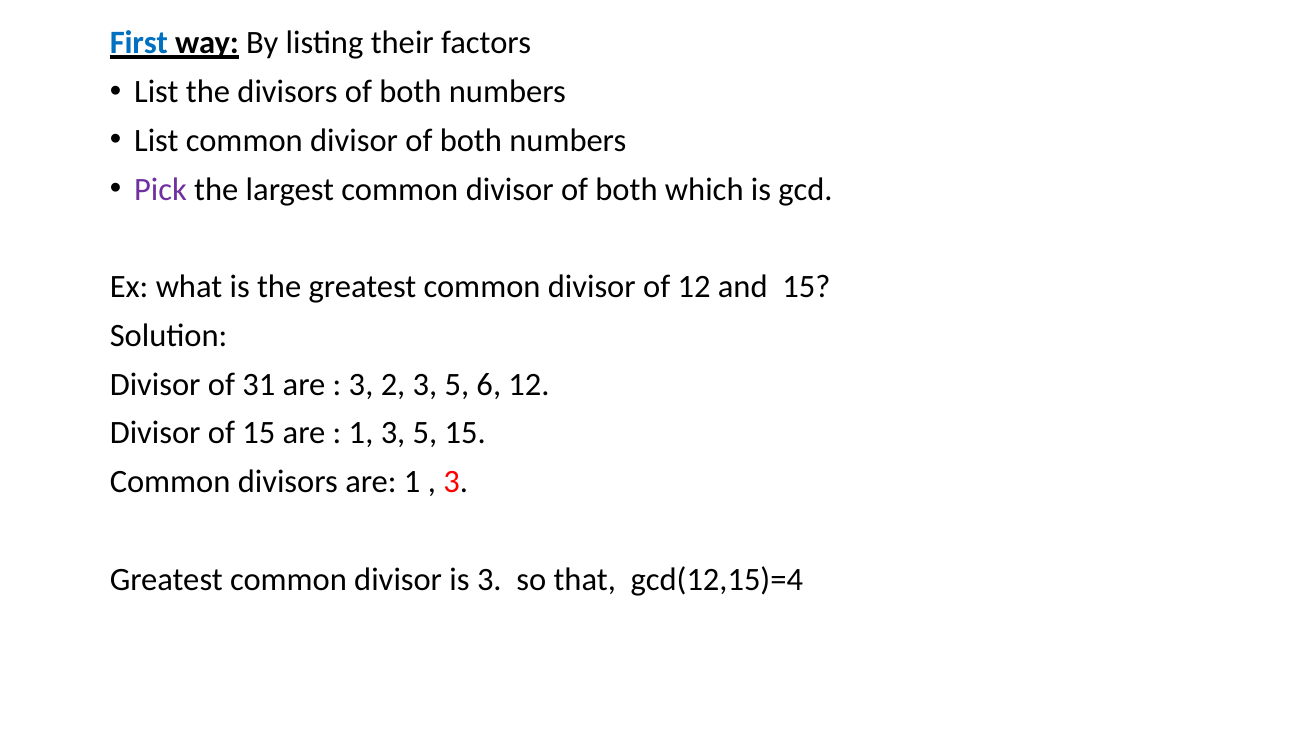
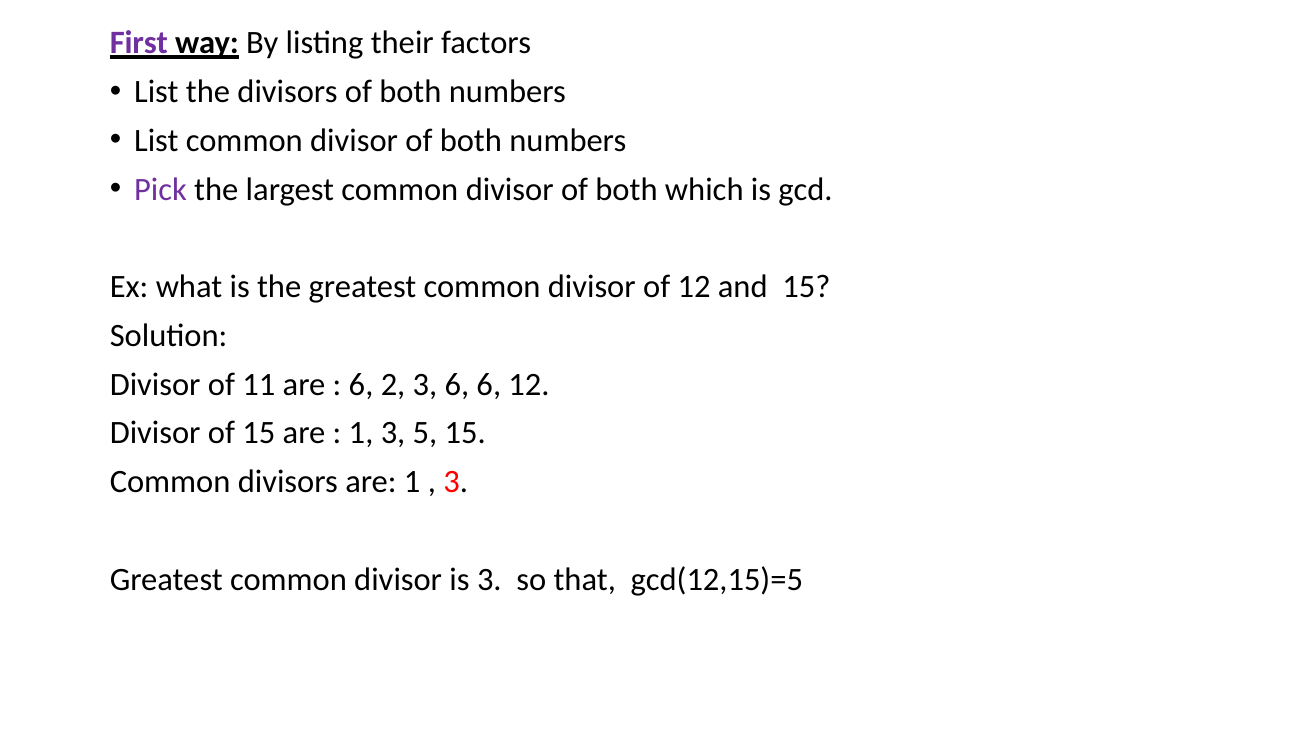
First colour: blue -> purple
31: 31 -> 11
3 at (361, 384): 3 -> 6
2 3 5: 5 -> 6
gcd(12,15)=4: gcd(12,15)=4 -> gcd(12,15)=5
